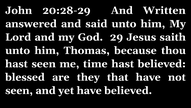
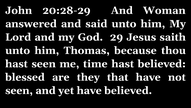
Written: Written -> Woman
